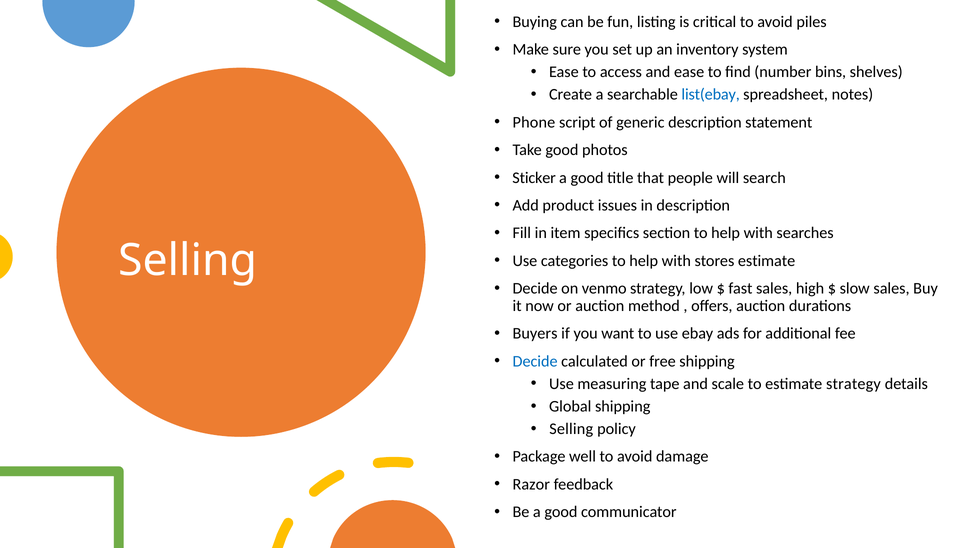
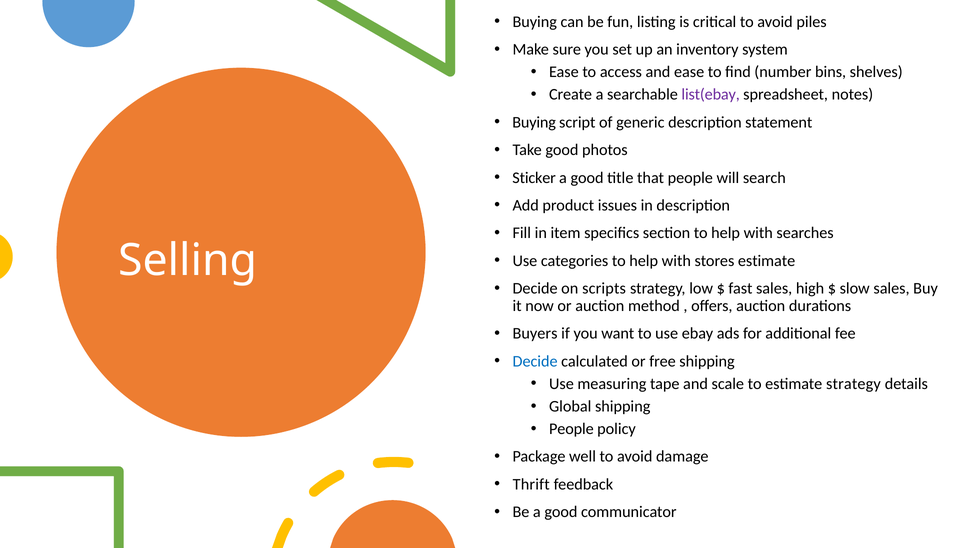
list(ebay colour: blue -> purple
Phone at (534, 122): Phone -> Buying
venmo: venmo -> scripts
Selling at (571, 429): Selling -> People
Razor: Razor -> Thrift
